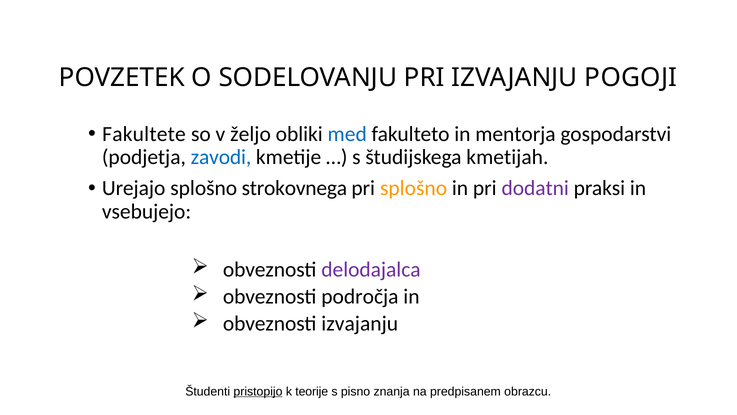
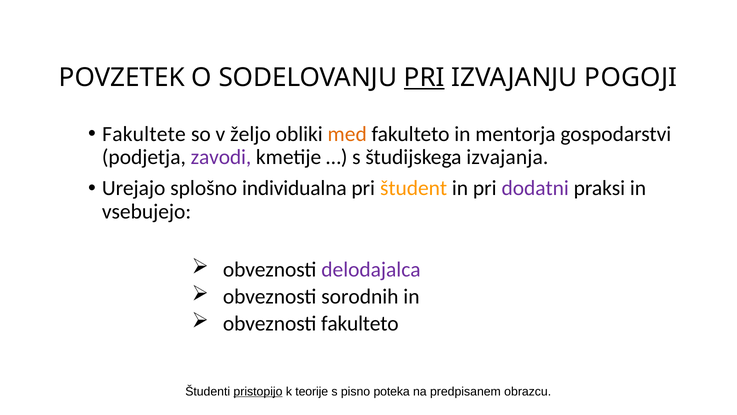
PRI at (424, 77) underline: none -> present
med colour: blue -> orange
zavodi colour: blue -> purple
kmetijah: kmetijah -> izvajanja
strokovnega: strokovnega -> individualna
pri splošno: splošno -> študent
področja: področja -> sorodnih
obveznosti izvajanju: izvajanju -> fakulteto
znanja: znanja -> poteka
